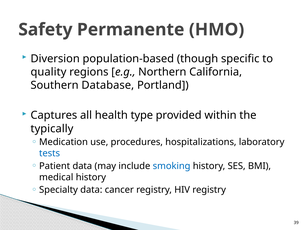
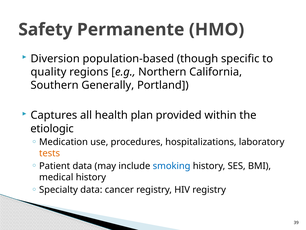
Database: Database -> Generally
type: type -> plan
typically: typically -> etiologic
tests colour: blue -> orange
